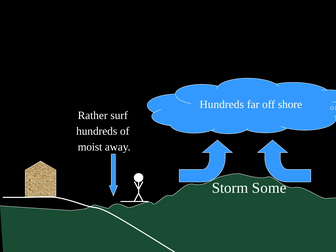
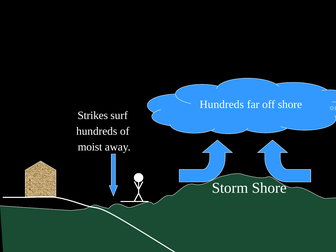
Rather: Rather -> Strikes
Storm Some: Some -> Shore
